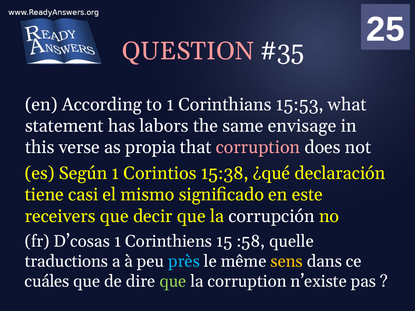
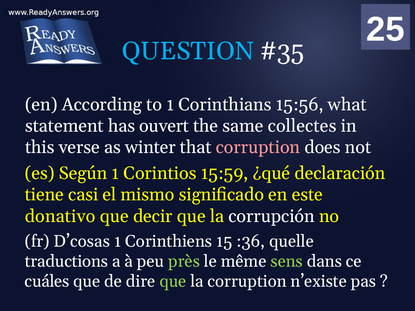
QUESTION colour: pink -> light blue
15:53: 15:53 -> 15:56
labors: labors -> ouvert
envisage: envisage -> collectes
propia: propia -> winter
15:38: 15:38 -> 15:59
receivers: receivers -> donativo
:58: :58 -> :36
près colour: light blue -> light green
sens colour: yellow -> light green
